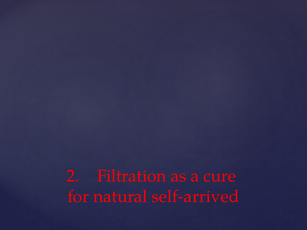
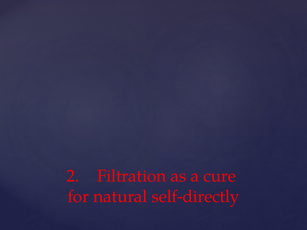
self-arrived: self-arrived -> self-directly
